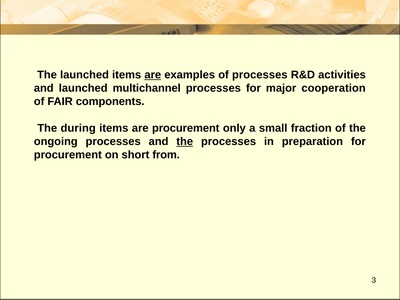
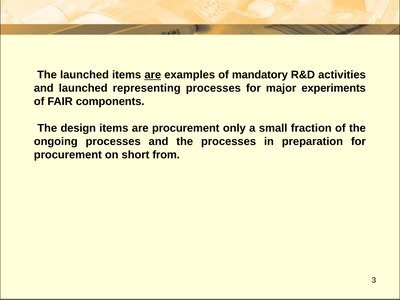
of processes: processes -> mandatory
multichannel: multichannel -> representing
cooperation: cooperation -> experiments
during: during -> design
the at (185, 142) underline: present -> none
